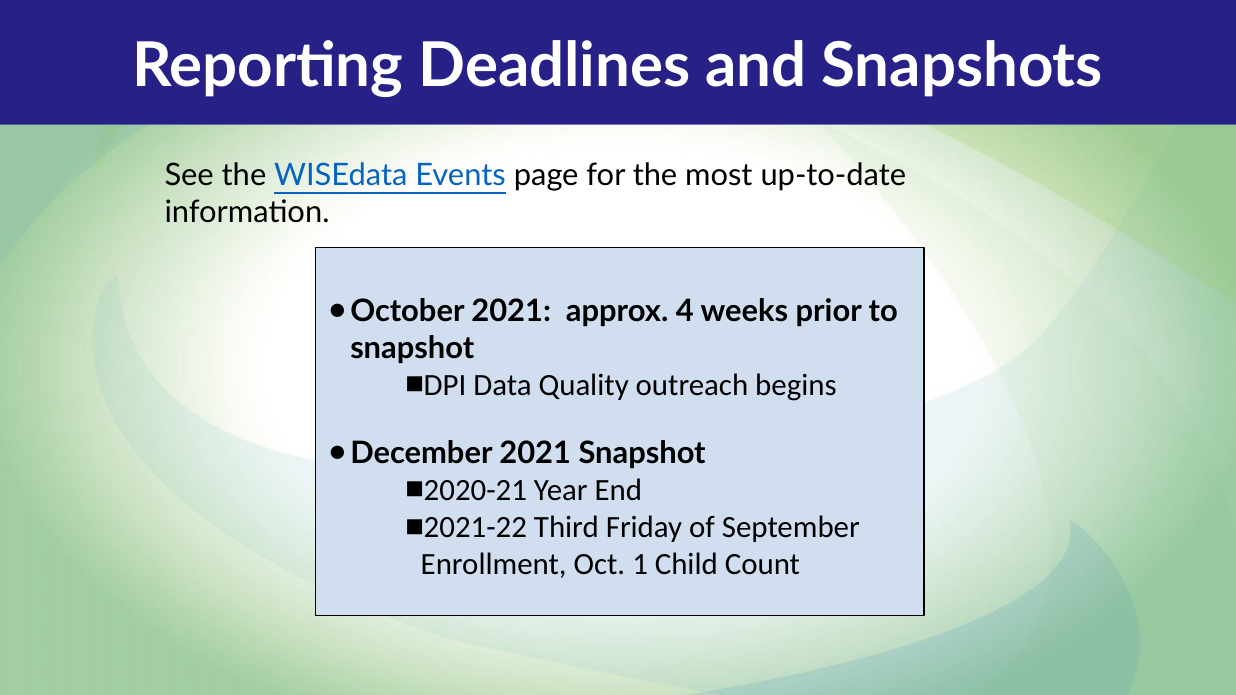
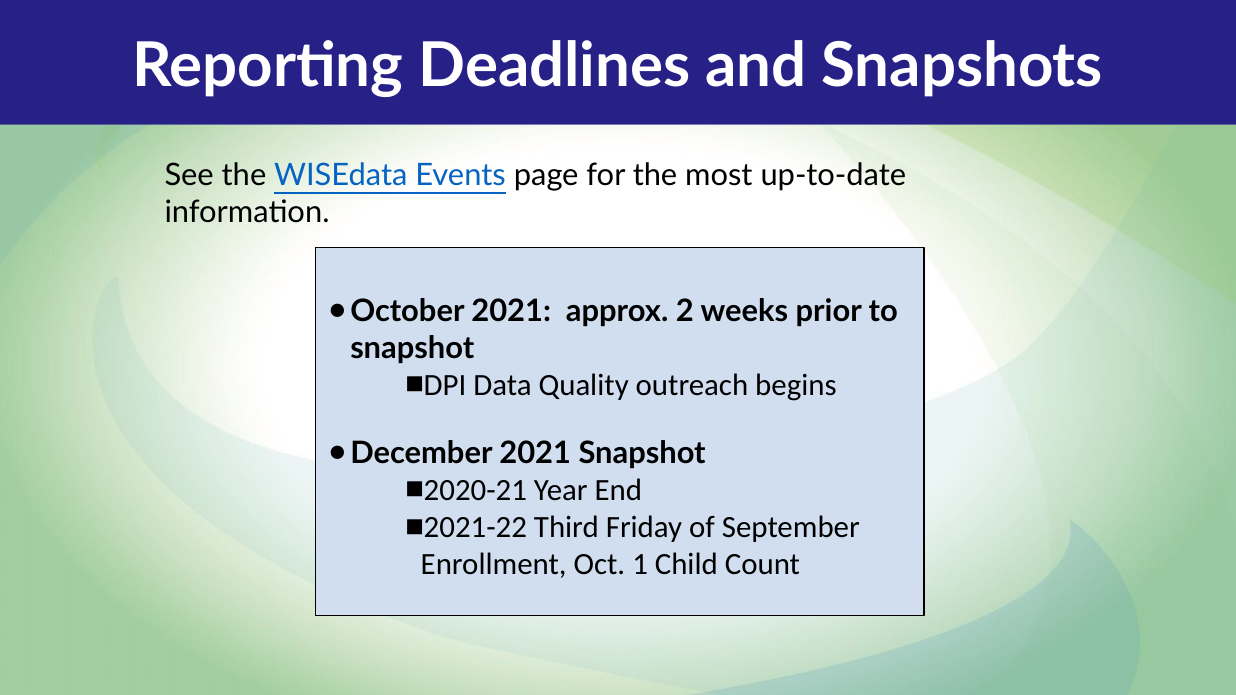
4: 4 -> 2
